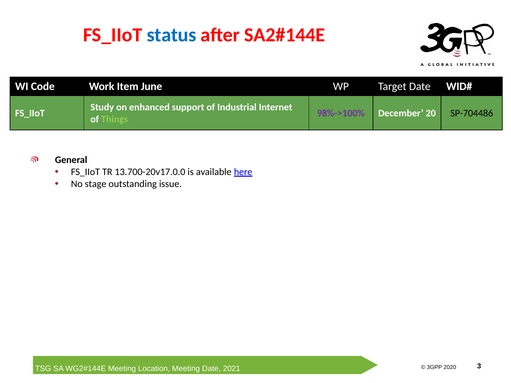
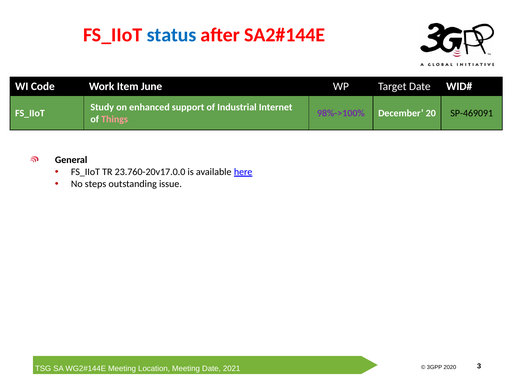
SP-704486: SP-704486 -> SP-469091
Things colour: light green -> pink
13.700-20v17.0.0: 13.700-20v17.0.0 -> 23.760-20v17.0.0
stage: stage -> steps
